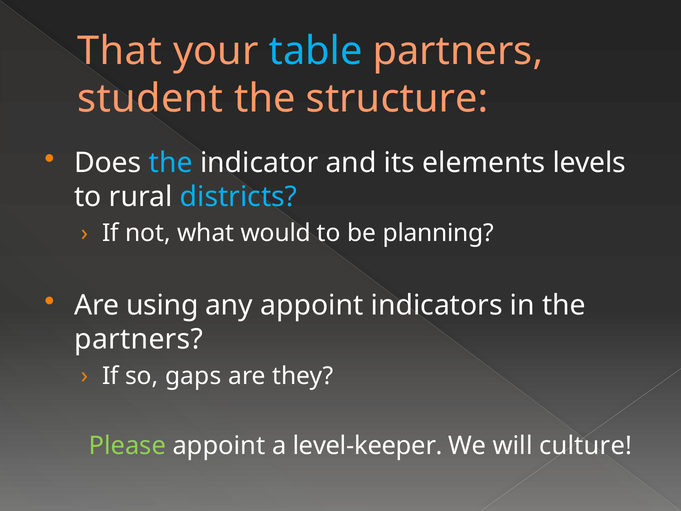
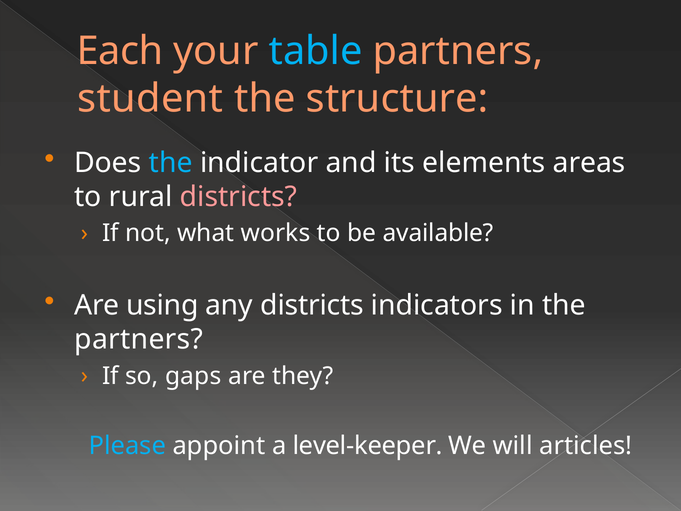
That: That -> Each
levels: levels -> areas
districts at (238, 197) colour: light blue -> pink
would: would -> works
planning: planning -> available
any appoint: appoint -> districts
Please colour: light green -> light blue
culture: culture -> articles
